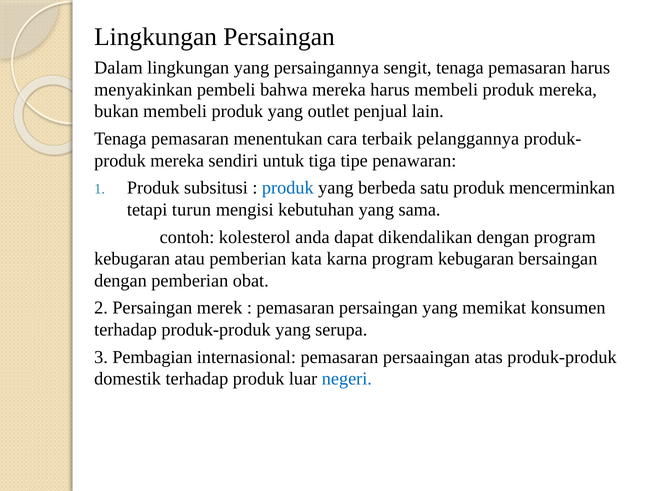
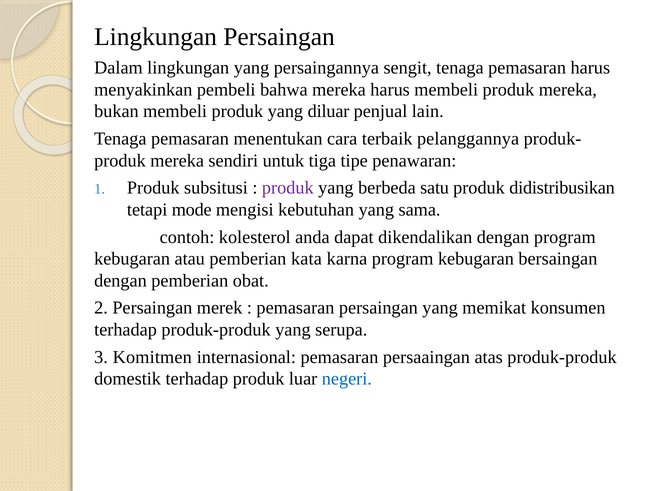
outlet: outlet -> diluar
produk at (288, 188) colour: blue -> purple
mencerminkan: mencerminkan -> didistribusikan
turun: turun -> mode
Pembagian: Pembagian -> Komitmen
